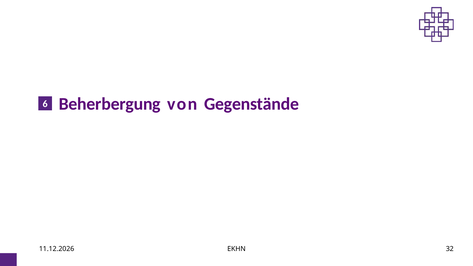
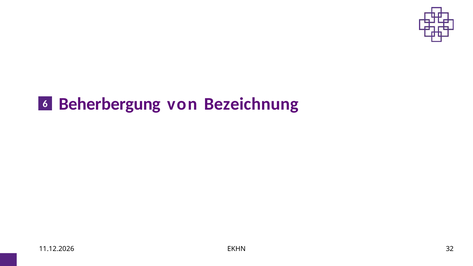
Gegenstände: Gegenstände -> Bezeichnung
